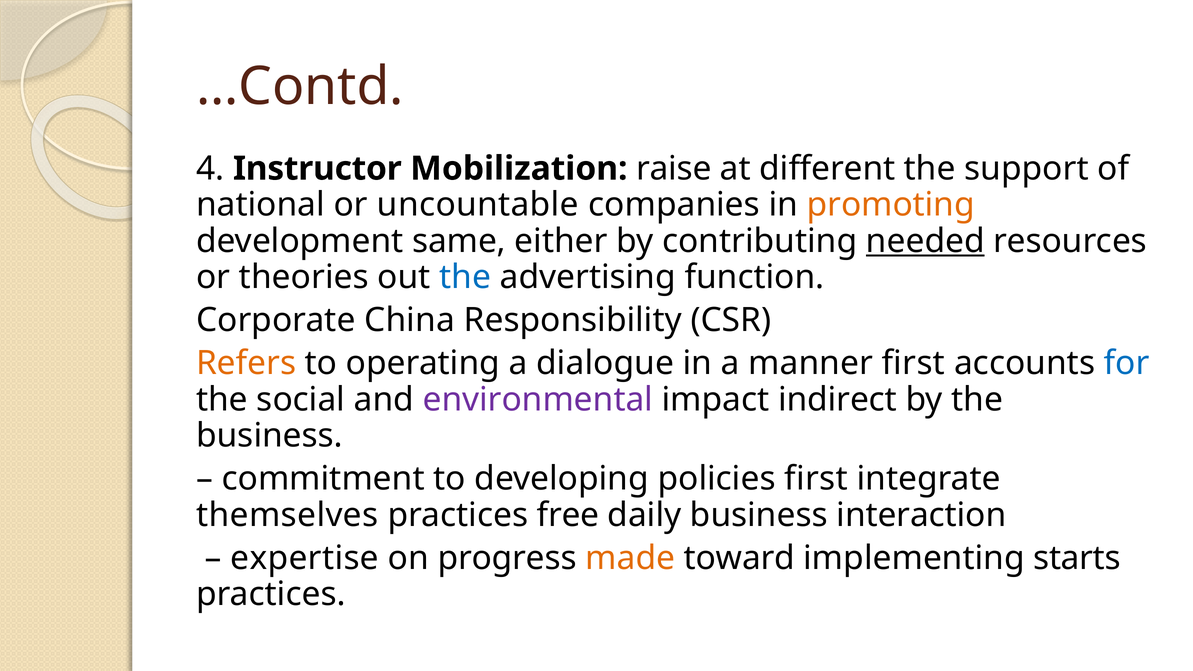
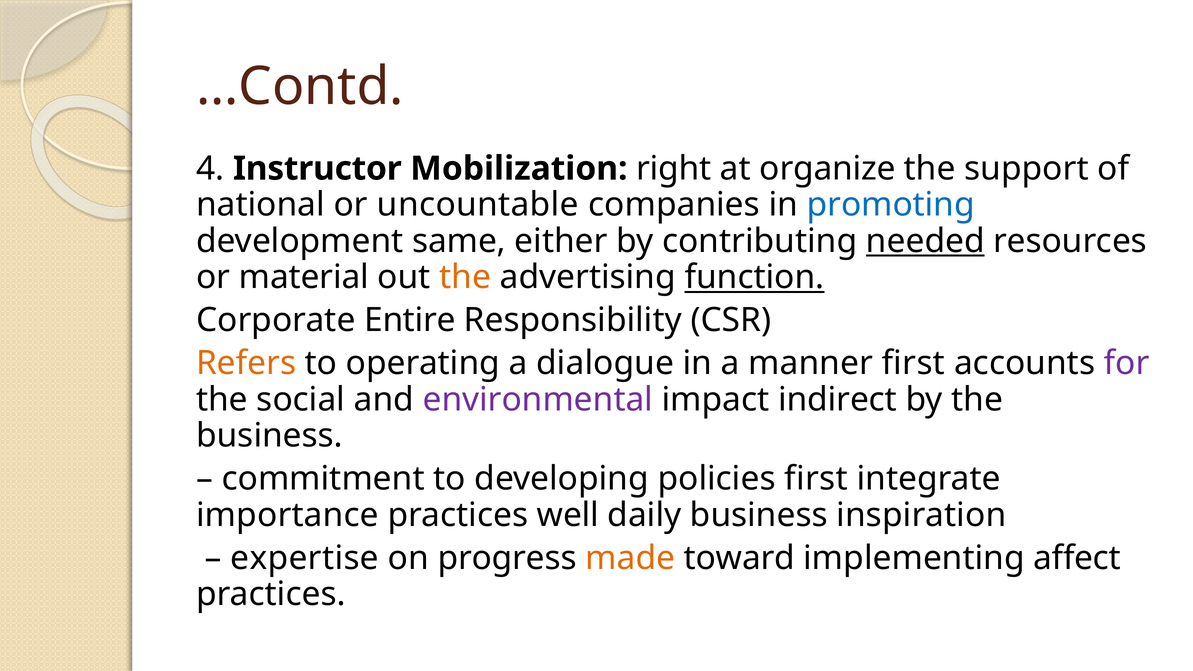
raise: raise -> right
different: different -> organize
promoting colour: orange -> blue
theories: theories -> material
the at (465, 277) colour: blue -> orange
function underline: none -> present
China: China -> Entire
for colour: blue -> purple
themselves: themselves -> importance
free: free -> well
interaction: interaction -> inspiration
starts: starts -> affect
